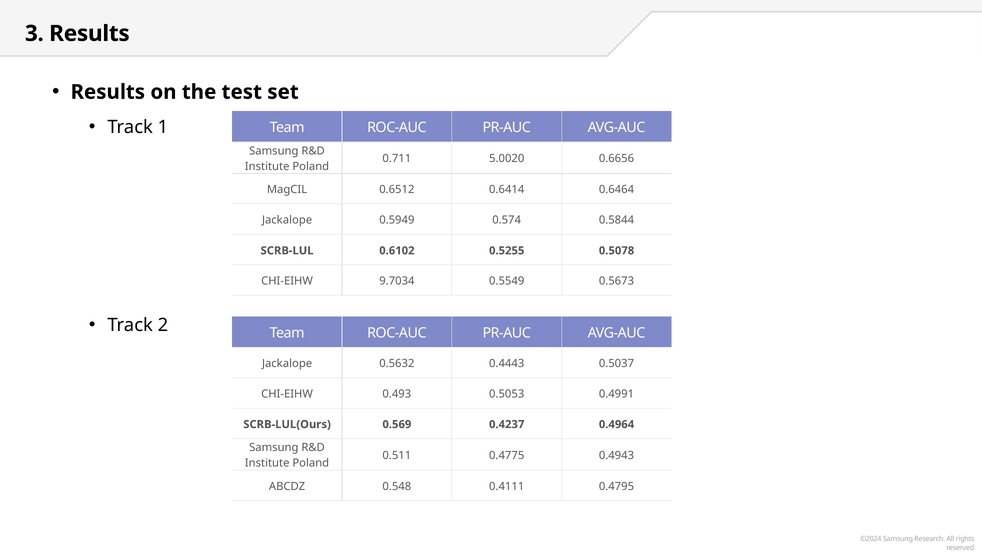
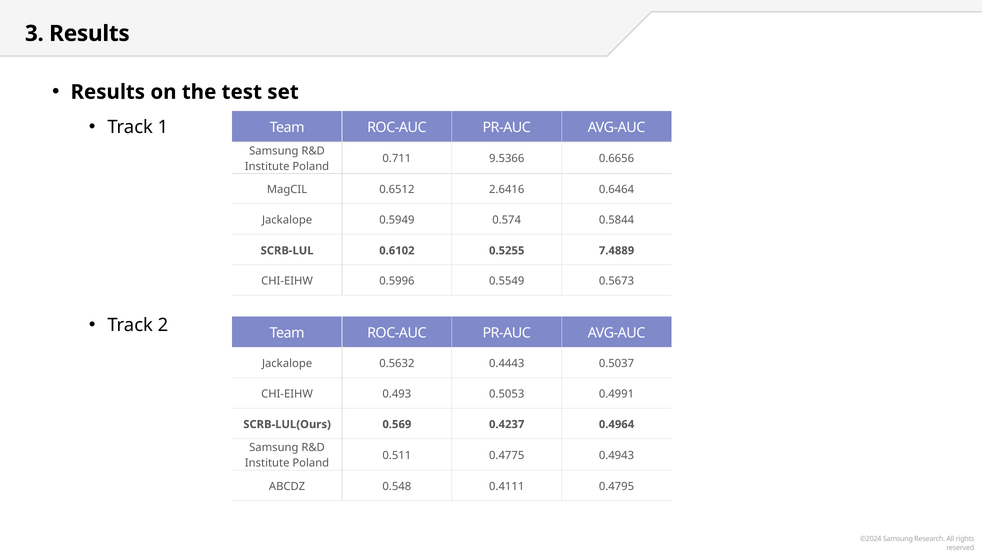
5.0020: 5.0020 -> 9.5366
0.6414: 0.6414 -> 2.6416
0.5078: 0.5078 -> 7.4889
9.7034: 9.7034 -> 0.5996
